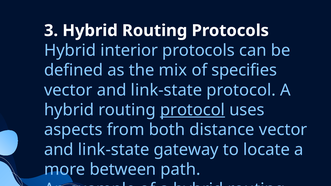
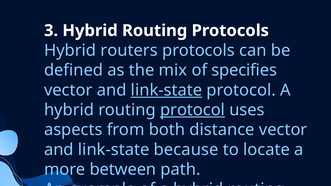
interior: interior -> routers
link-state at (166, 90) underline: none -> present
gateway: gateway -> because
